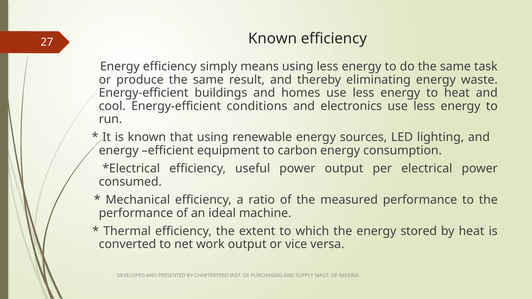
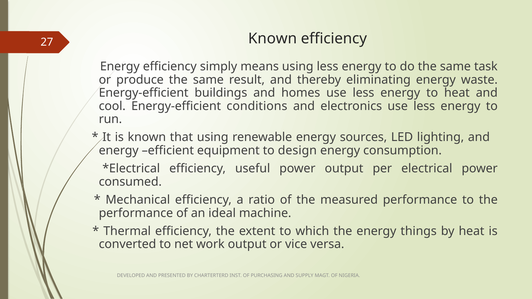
carbon: carbon -> design
stored: stored -> things
